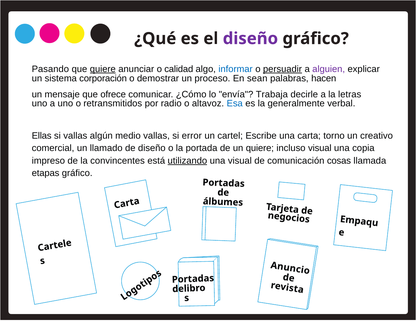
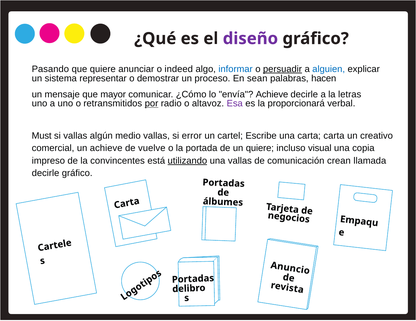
quiere at (103, 69) underline: present -> none
calidad: calidad -> indeed
alguien colour: purple -> blue
corporación: corporación -> representar
ofrece: ofrece -> mayor
envía Trabaja: Trabaja -> Achieve
por underline: none -> present
Esa colour: blue -> purple
generalmente: generalmente -> proporcionará
Ellas: Ellas -> Must
carta torno: torno -> carta
un llamado: llamado -> achieve
de diseño: diseño -> vuelve
una visual: visual -> vallas
cosas: cosas -> crean
etapas at (46, 173): etapas -> decirle
